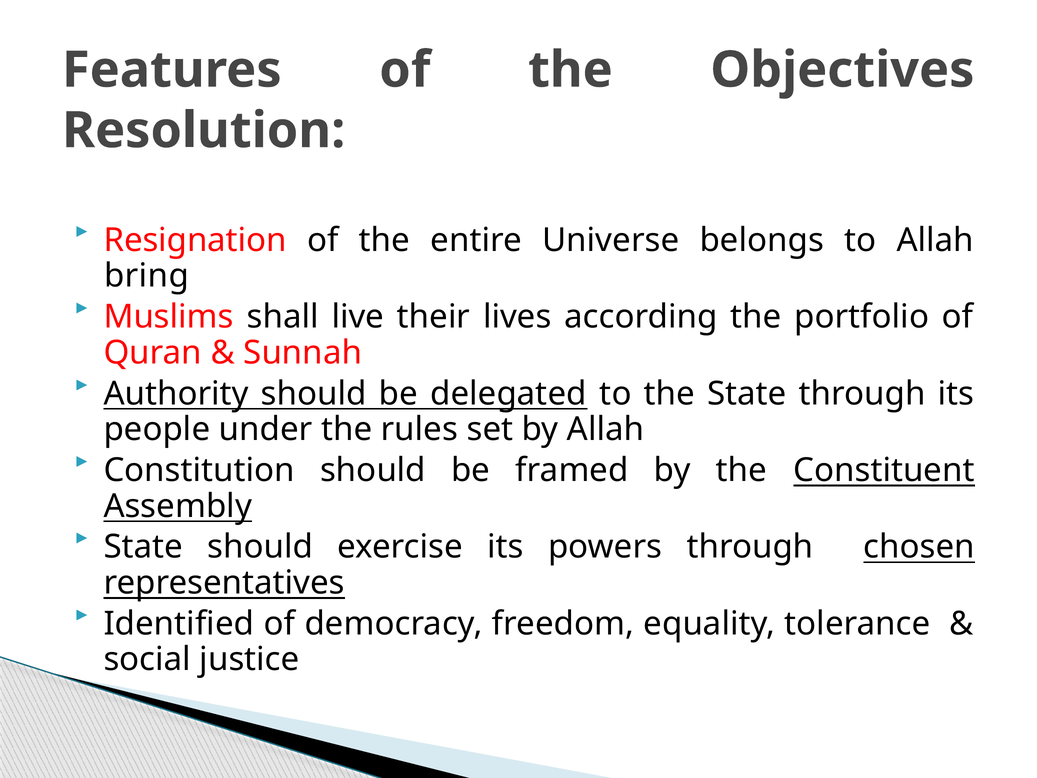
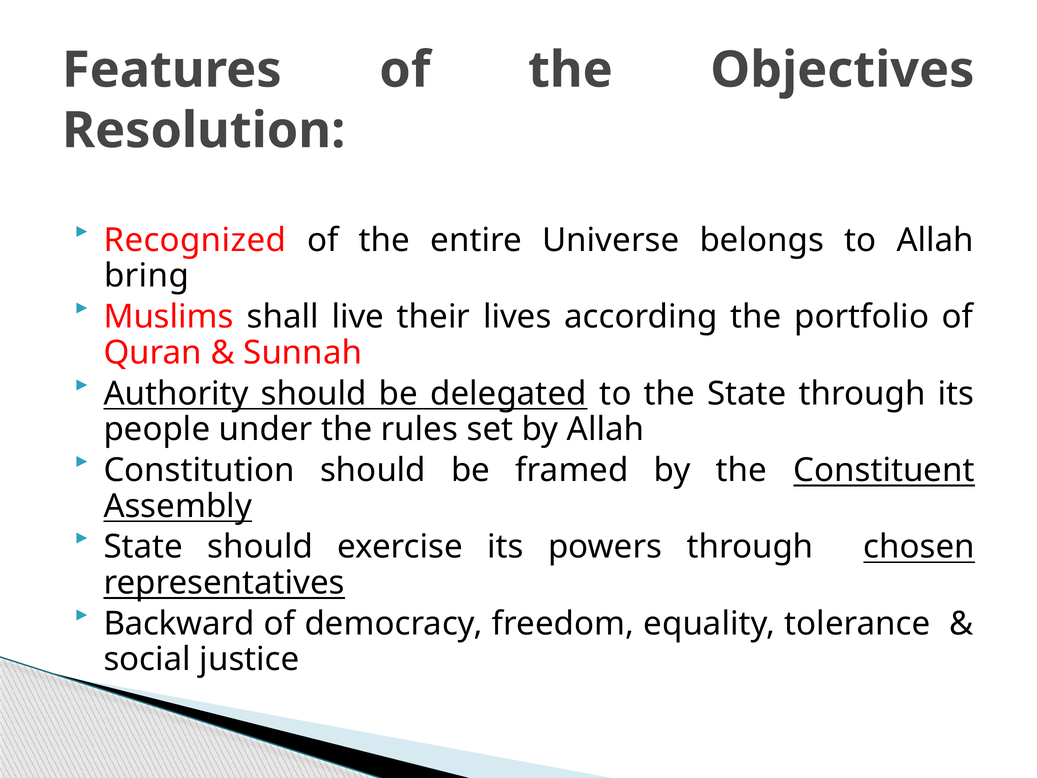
Resignation: Resignation -> Recognized
Identified: Identified -> Backward
